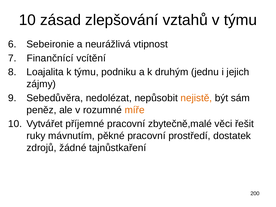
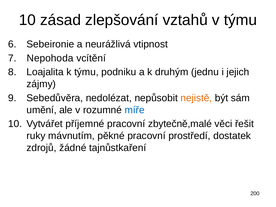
Finančnící: Finančnící -> Nepohoda
peněz: peněz -> umění
míře colour: orange -> blue
